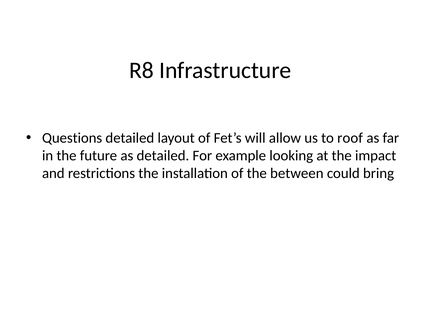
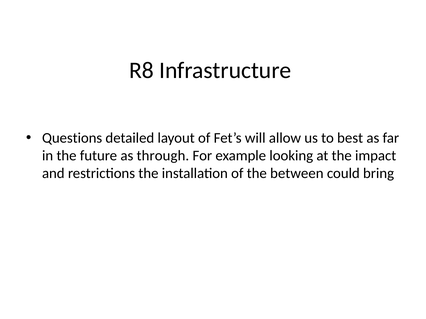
roof: roof -> best
as detailed: detailed -> through
